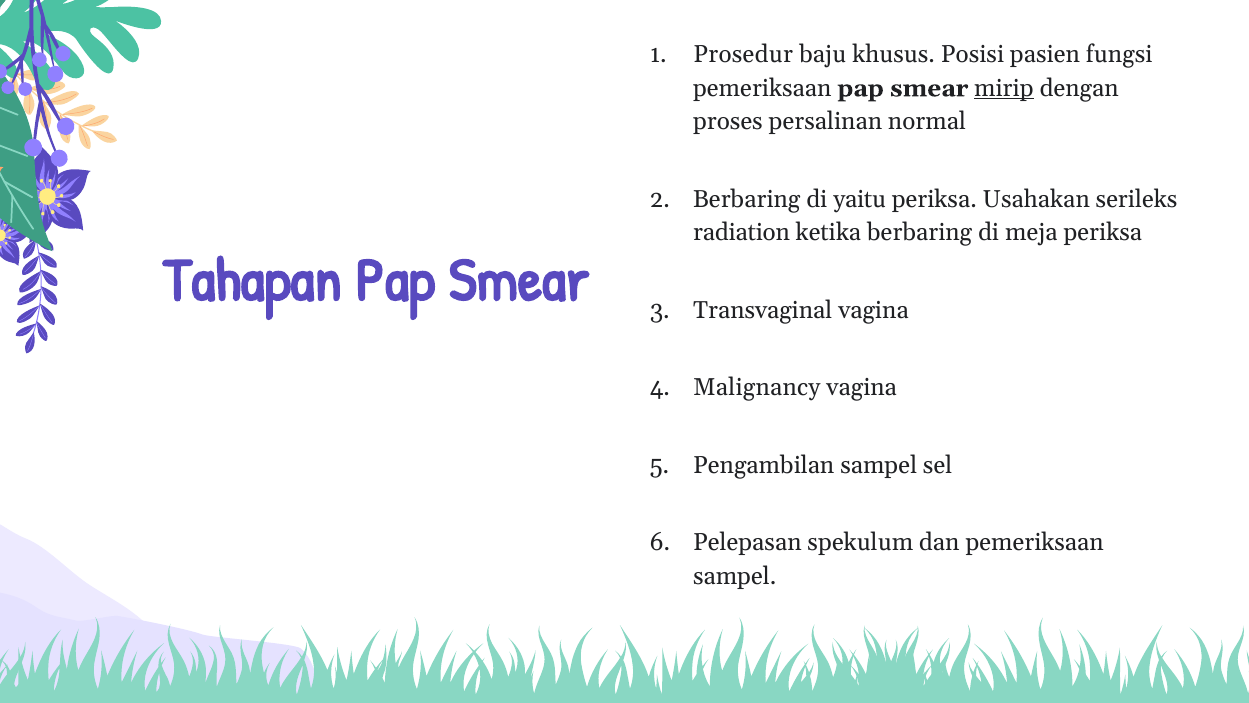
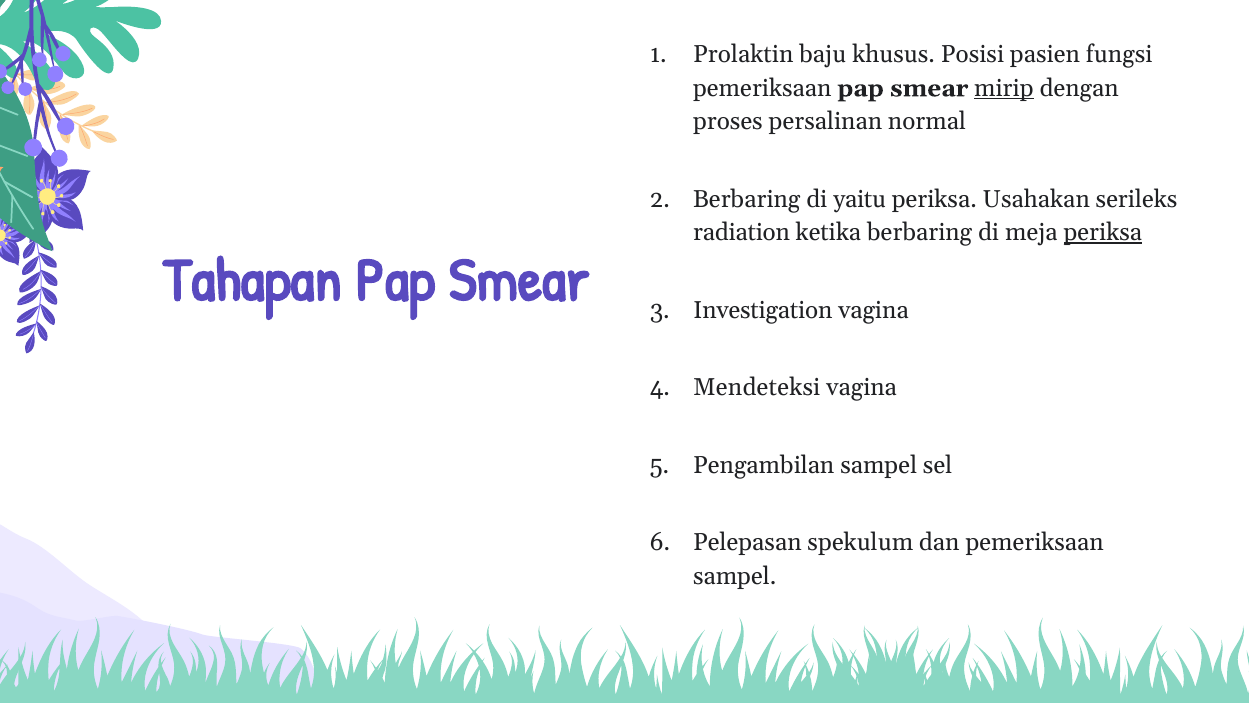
Prosedur: Prosedur -> Prolaktin
periksa at (1103, 233) underline: none -> present
Transvaginal: Transvaginal -> Investigation
Malignancy: Malignancy -> Mendeteksi
